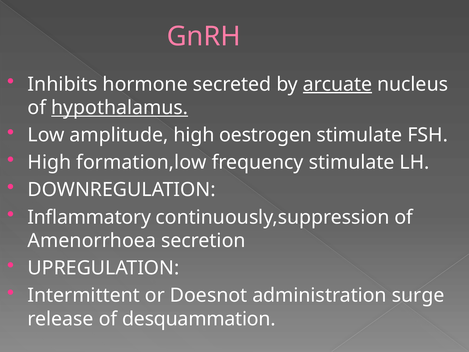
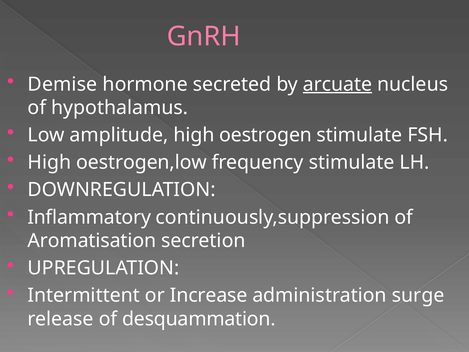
Inhibits: Inhibits -> Demise
hypothalamus underline: present -> none
formation,low: formation,low -> oestrogen,low
Amenorrhoea: Amenorrhoea -> Aromatisation
Doesnot: Doesnot -> Increase
